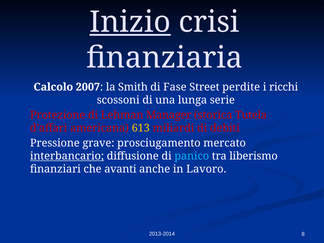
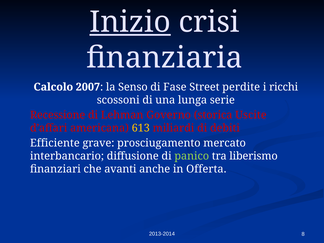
Smith: Smith -> Senso
Protezione: Protezione -> Recessione
Manager: Manager -> Governo
Tutela: Tutela -> Uscite
Pressione: Pressione -> Efficiente
interbancario underline: present -> none
panico colour: light blue -> light green
Lavoro: Lavoro -> Offerta
